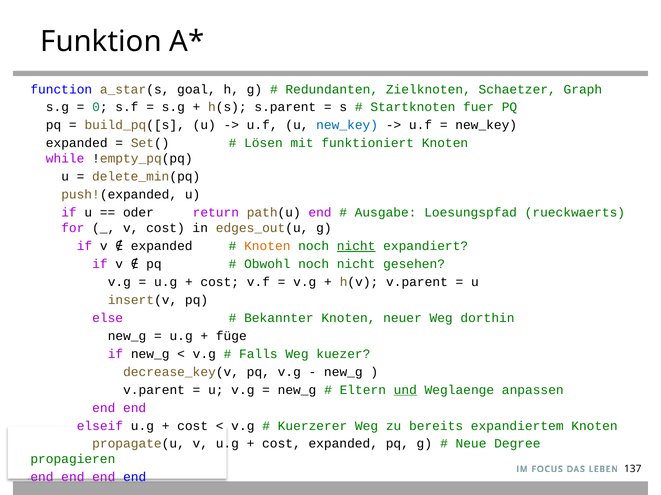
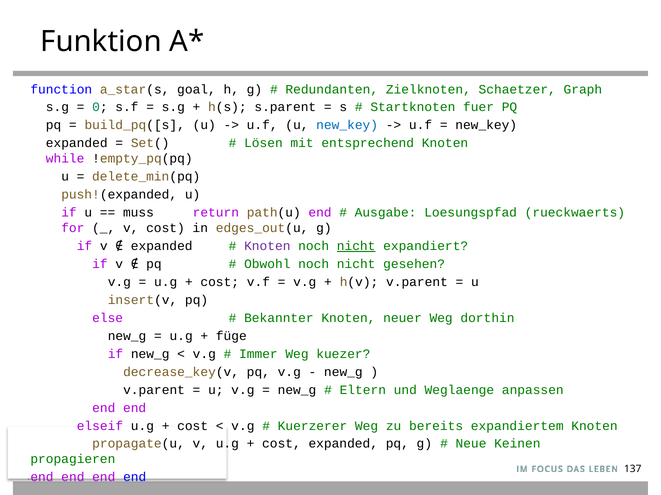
funktioniert: funktioniert -> entsprechend
oder: oder -> muss
Knoten at (267, 246) colour: orange -> purple
Falls: Falls -> Immer
und underline: present -> none
Degree: Degree -> Keinen
